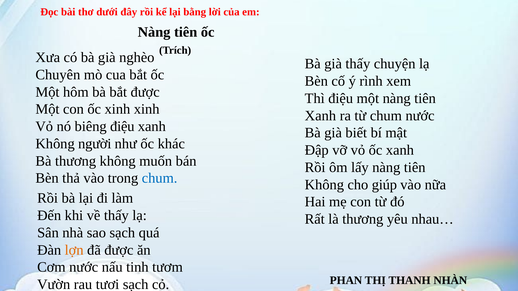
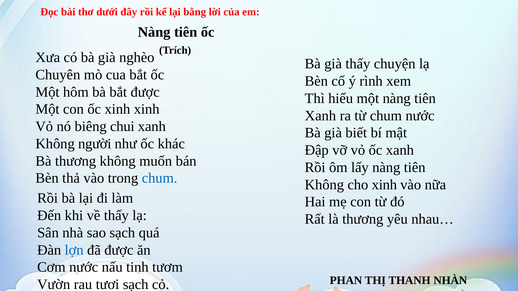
Thì điệu: điệu -> hiểu
biêng điệu: điệu -> chui
cho giúp: giúp -> xinh
lợn colour: orange -> blue
